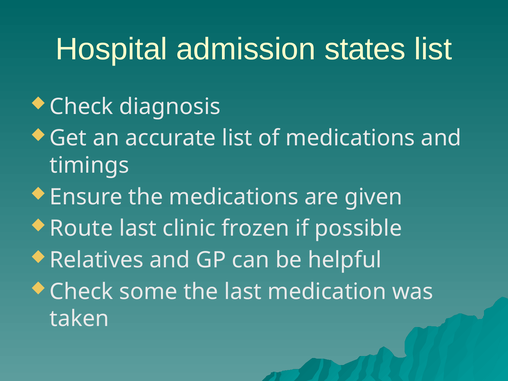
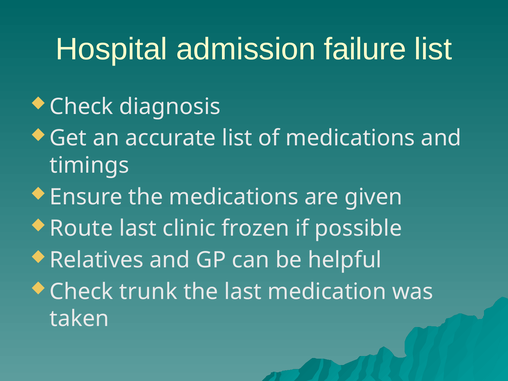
states: states -> failure
some: some -> trunk
